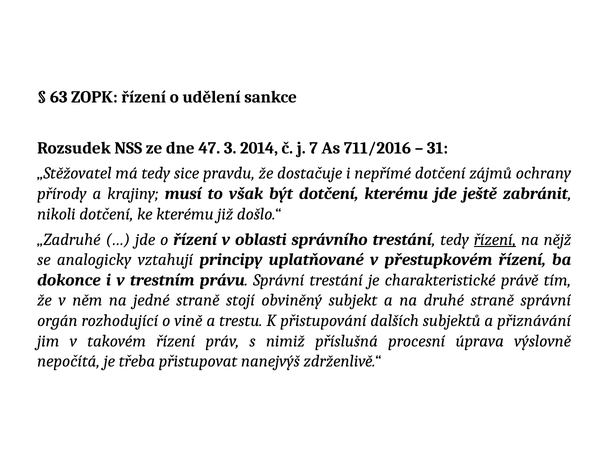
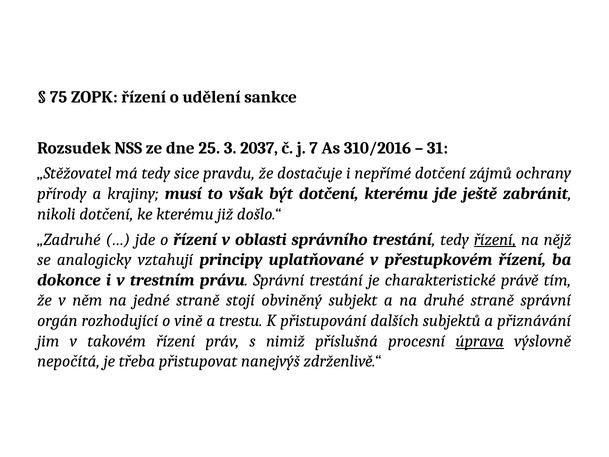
63: 63 -> 75
47: 47 -> 25
2014: 2014 -> 2037
711/2016: 711/2016 -> 310/2016
úprava underline: none -> present
